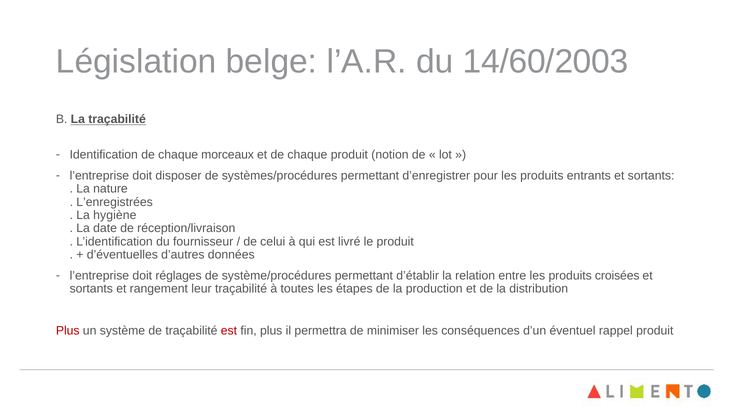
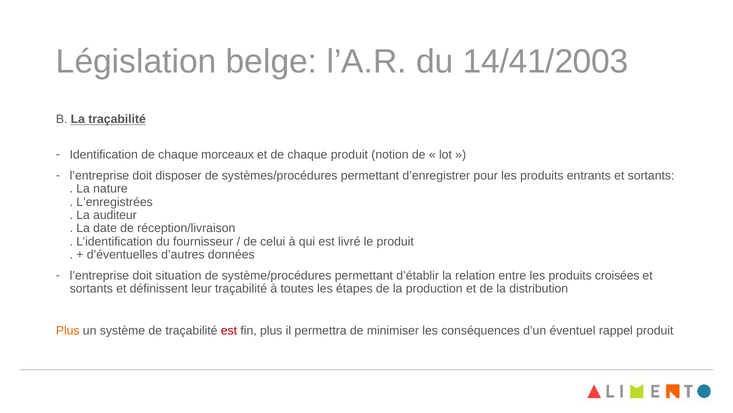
14/60/2003: 14/60/2003 -> 14/41/2003
hygiène: hygiène -> auditeur
réglages: réglages -> situation
rangement: rangement -> définissent
Plus at (68, 330) colour: red -> orange
